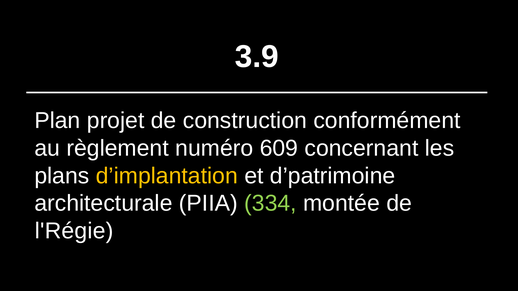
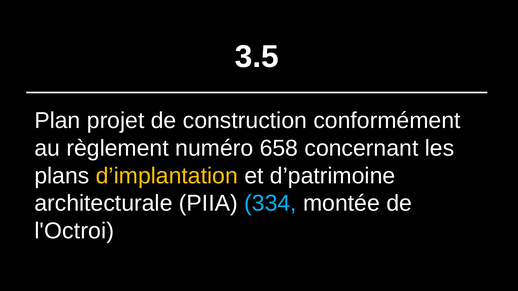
3.9: 3.9 -> 3.5
609: 609 -> 658
334 colour: light green -> light blue
l'Régie: l'Régie -> l'Octroi
